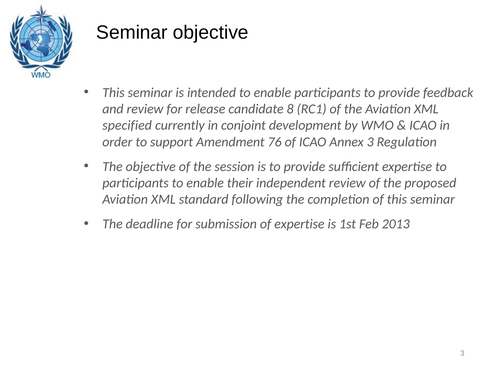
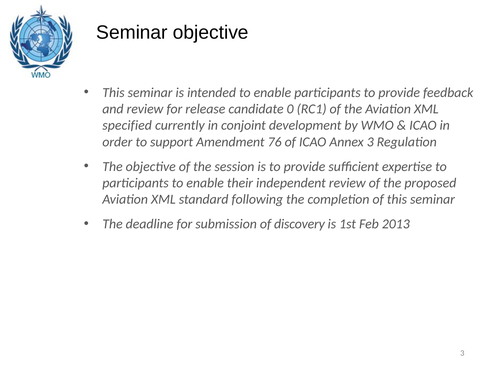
8: 8 -> 0
of expertise: expertise -> discovery
